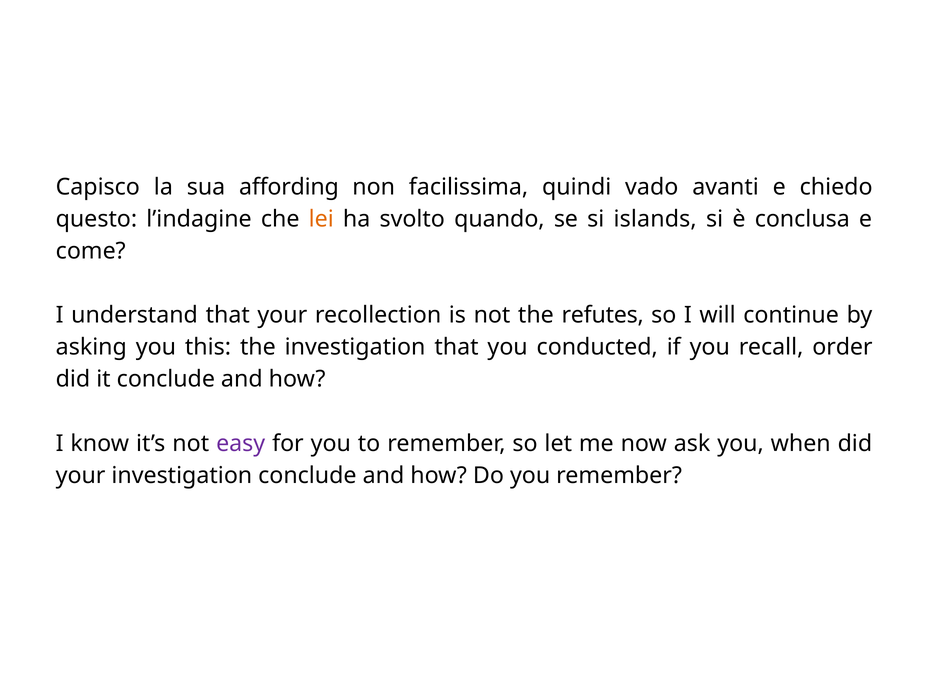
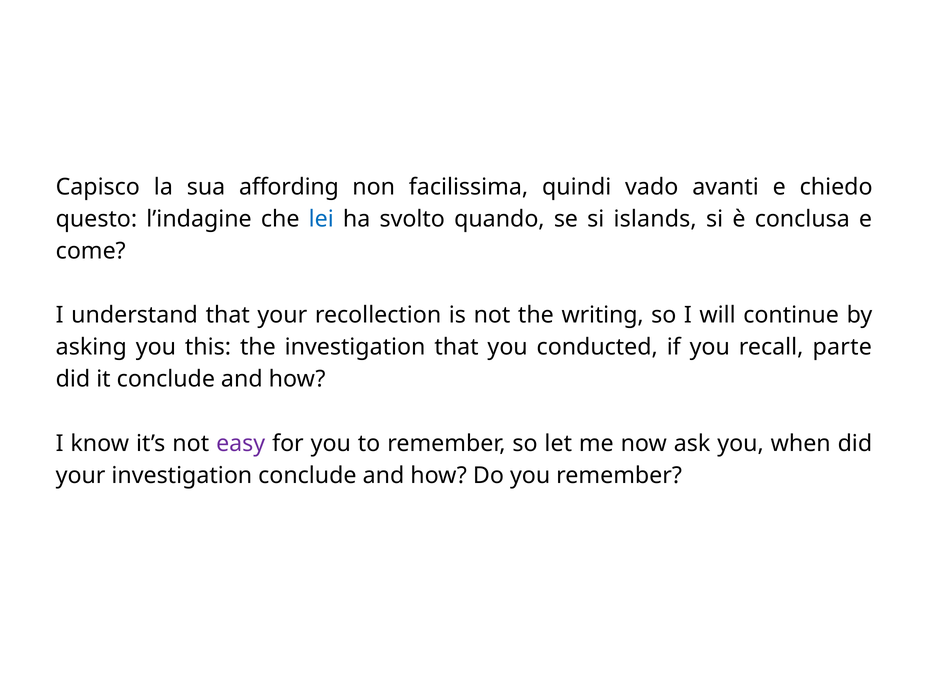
lei colour: orange -> blue
refutes: refutes -> writing
order: order -> parte
